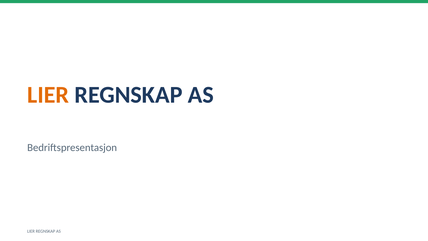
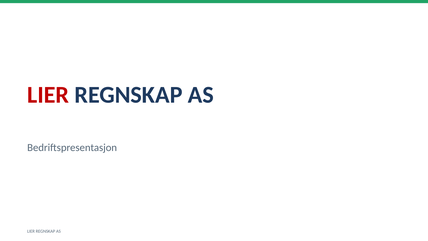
LIER at (48, 95) colour: orange -> red
